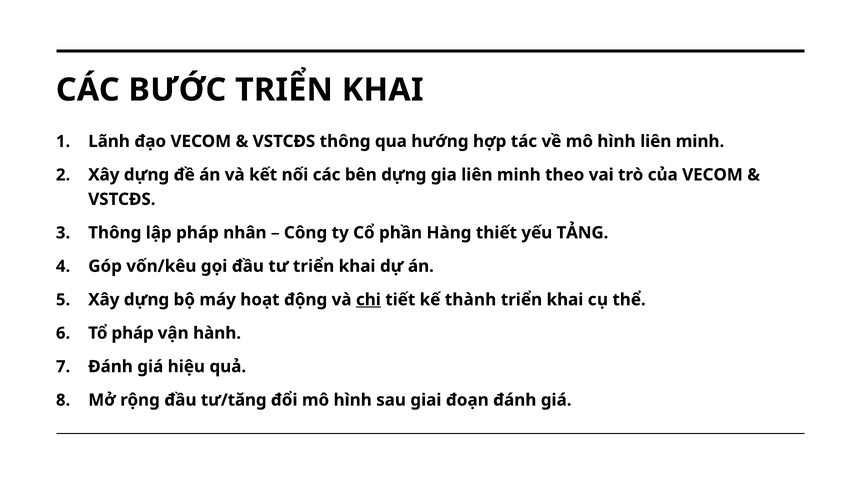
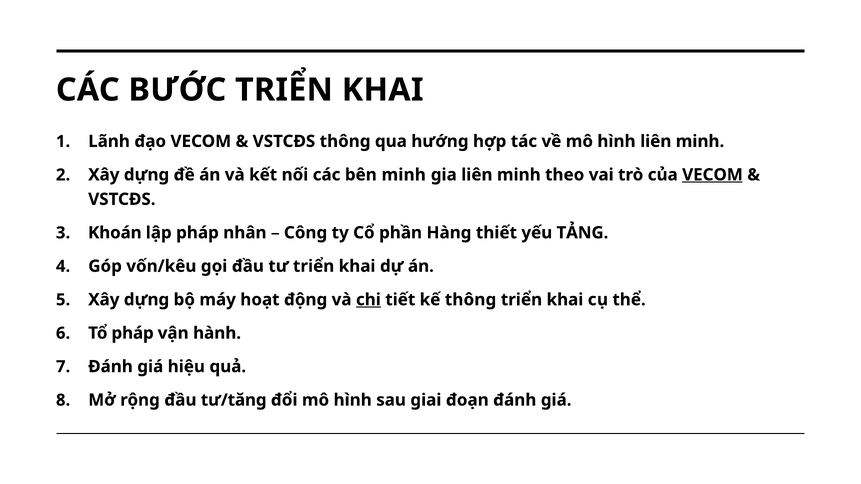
bên dựng: dựng -> minh
VECOM at (713, 175) underline: none -> present
Thông at (115, 233): Thông -> Khoán
kế thành: thành -> thông
